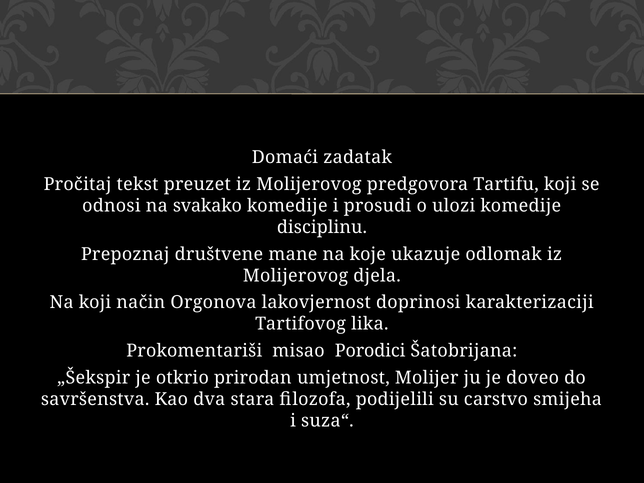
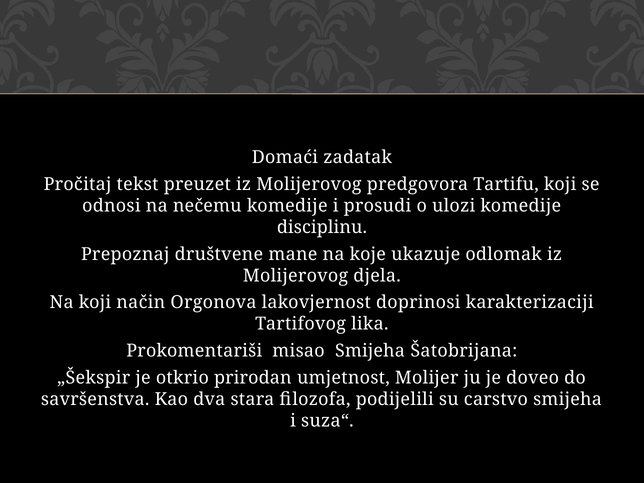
svakako: svakako -> nečemu
misao Porodici: Porodici -> Smijeha
